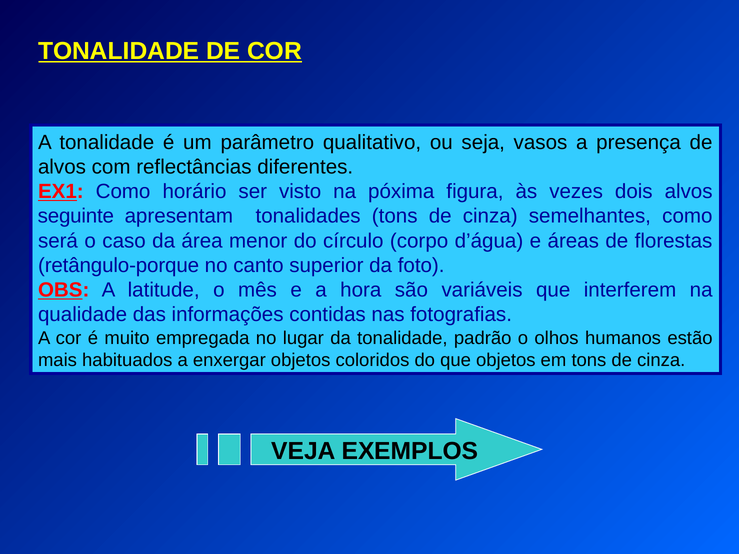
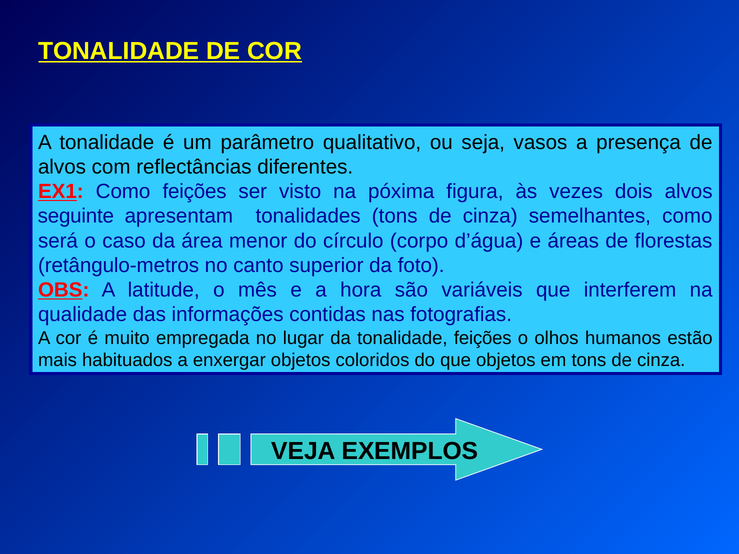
Como horário: horário -> feições
retângulo-porque: retângulo-porque -> retângulo-metros
tonalidade padrão: padrão -> feições
